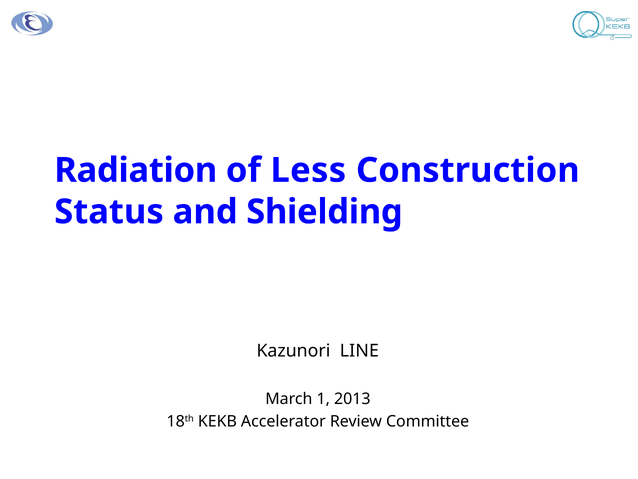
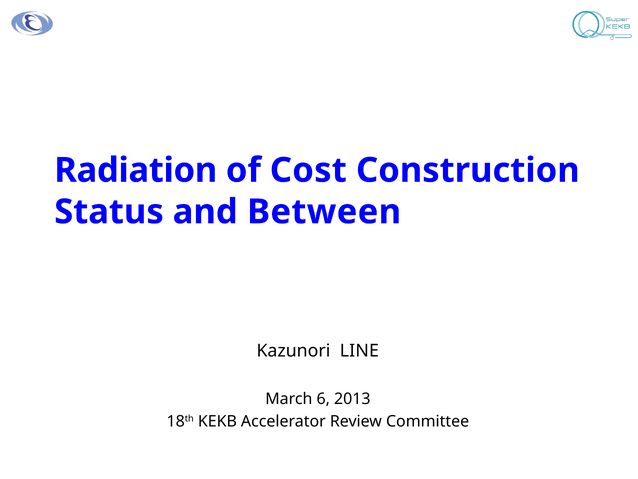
Less: Less -> Cost
Shielding: Shielding -> Between
1: 1 -> 6
